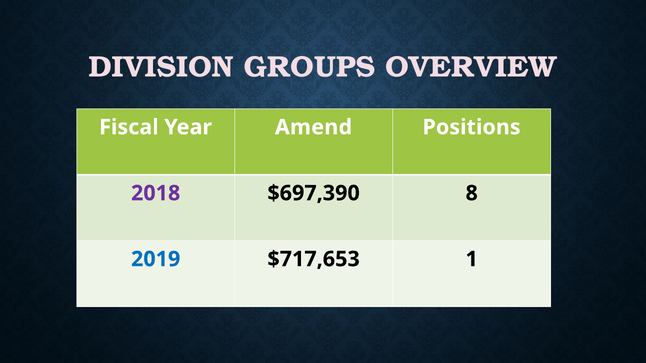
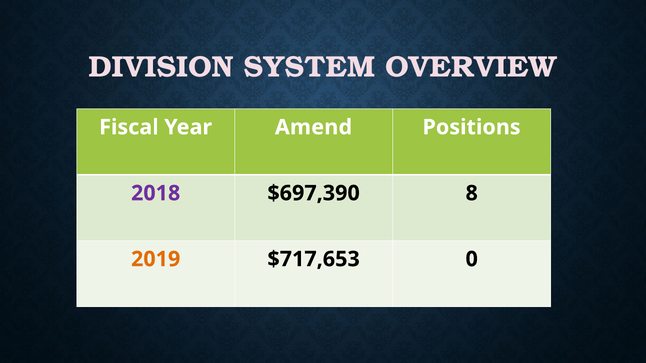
GROUPS: GROUPS -> SYSTEM
2019 colour: blue -> orange
1: 1 -> 0
